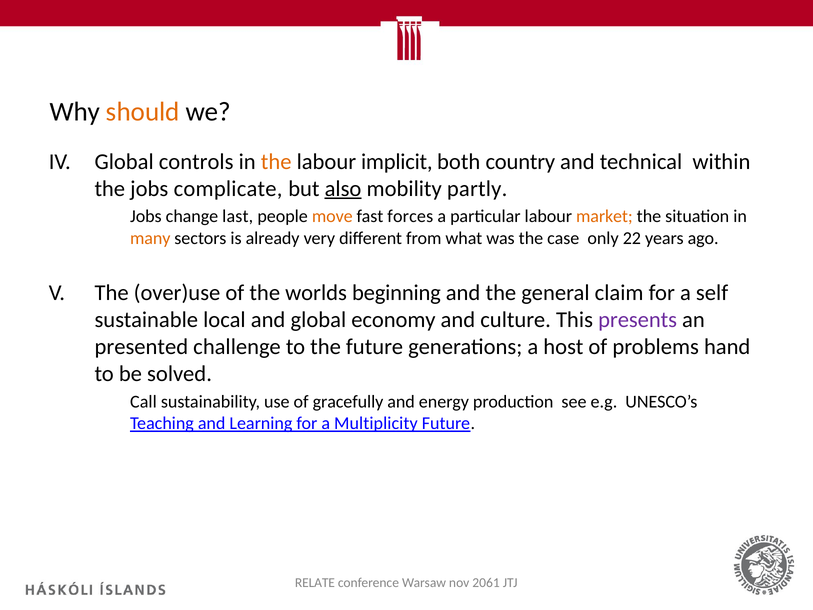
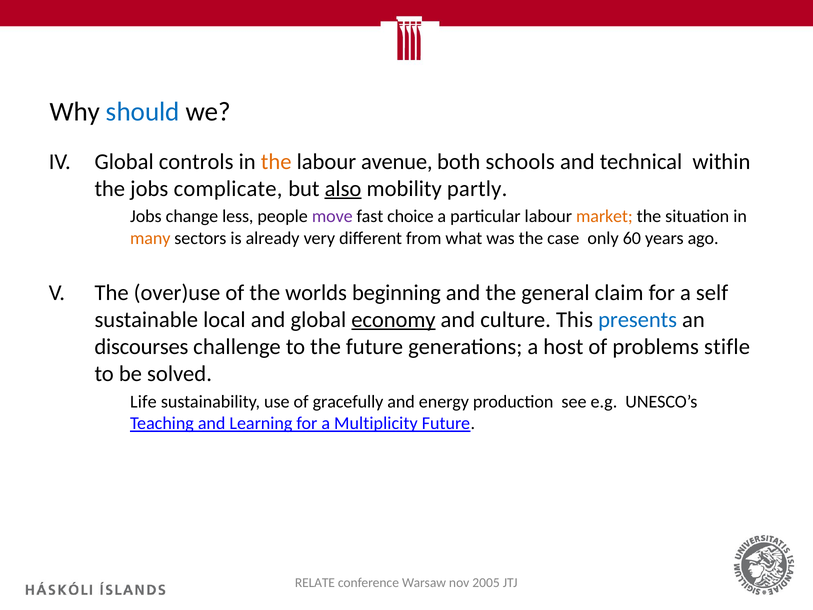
should colour: orange -> blue
implicit: implicit -> avenue
country: country -> schools
last: last -> less
move colour: orange -> purple
forces: forces -> choice
22: 22 -> 60
economy underline: none -> present
presents colour: purple -> blue
presented: presented -> discourses
hand: hand -> stifle
Call: Call -> Life
2061: 2061 -> 2005
